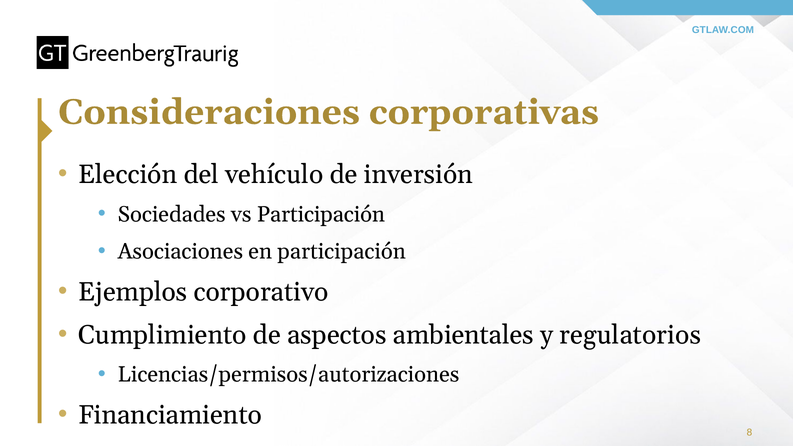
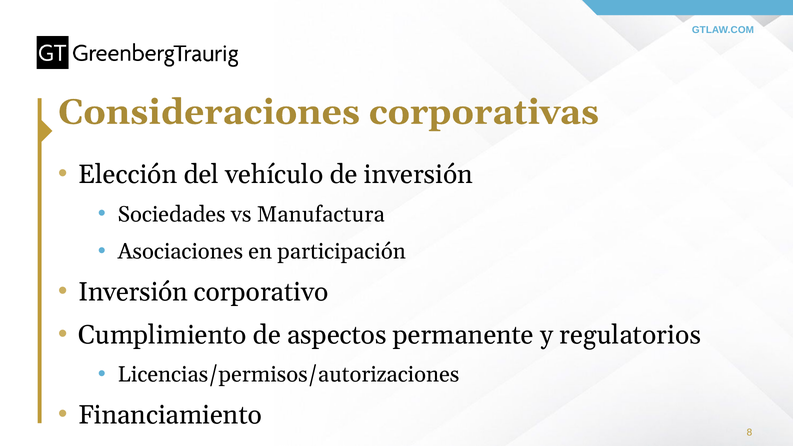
vs Participación: Participación -> Manufactura
Ejemplos at (133, 292): Ejemplos -> Inversión
ambientales: ambientales -> permanente
